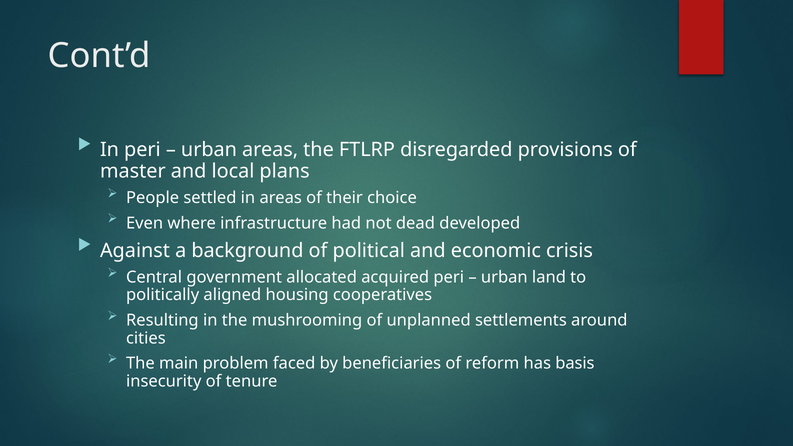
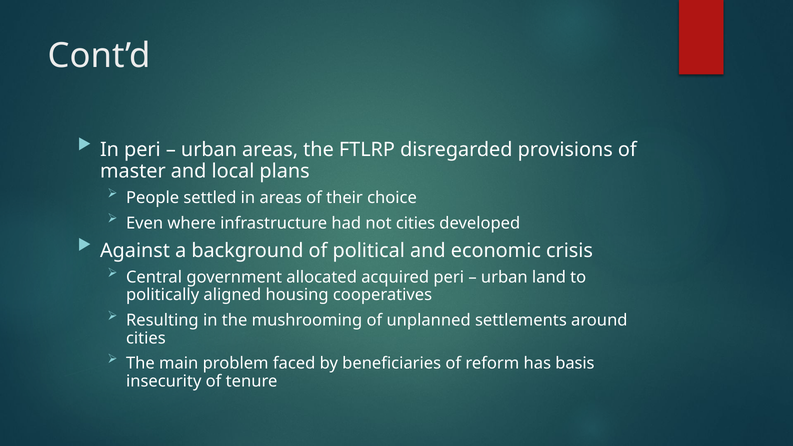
not dead: dead -> cities
